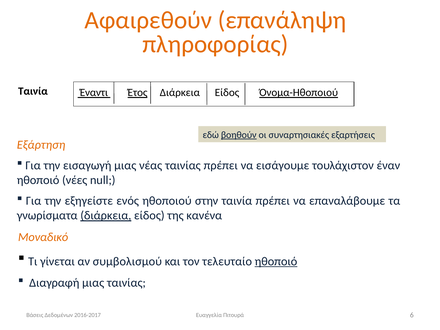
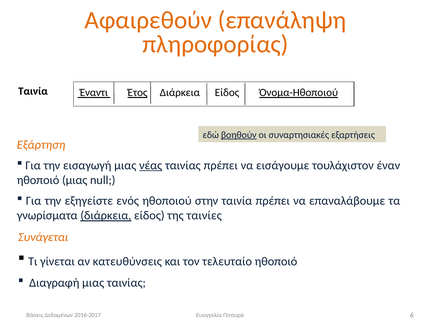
νέας underline: none -> present
ηθοποιό νέες: νέες -> μιας
κανένα: κανένα -> ταινίες
Μοναδικό: Μοναδικό -> Συνάγεται
συμβολισμού: συμβολισμού -> κατευθύνσεις
ηθοποιό at (276, 262) underline: present -> none
